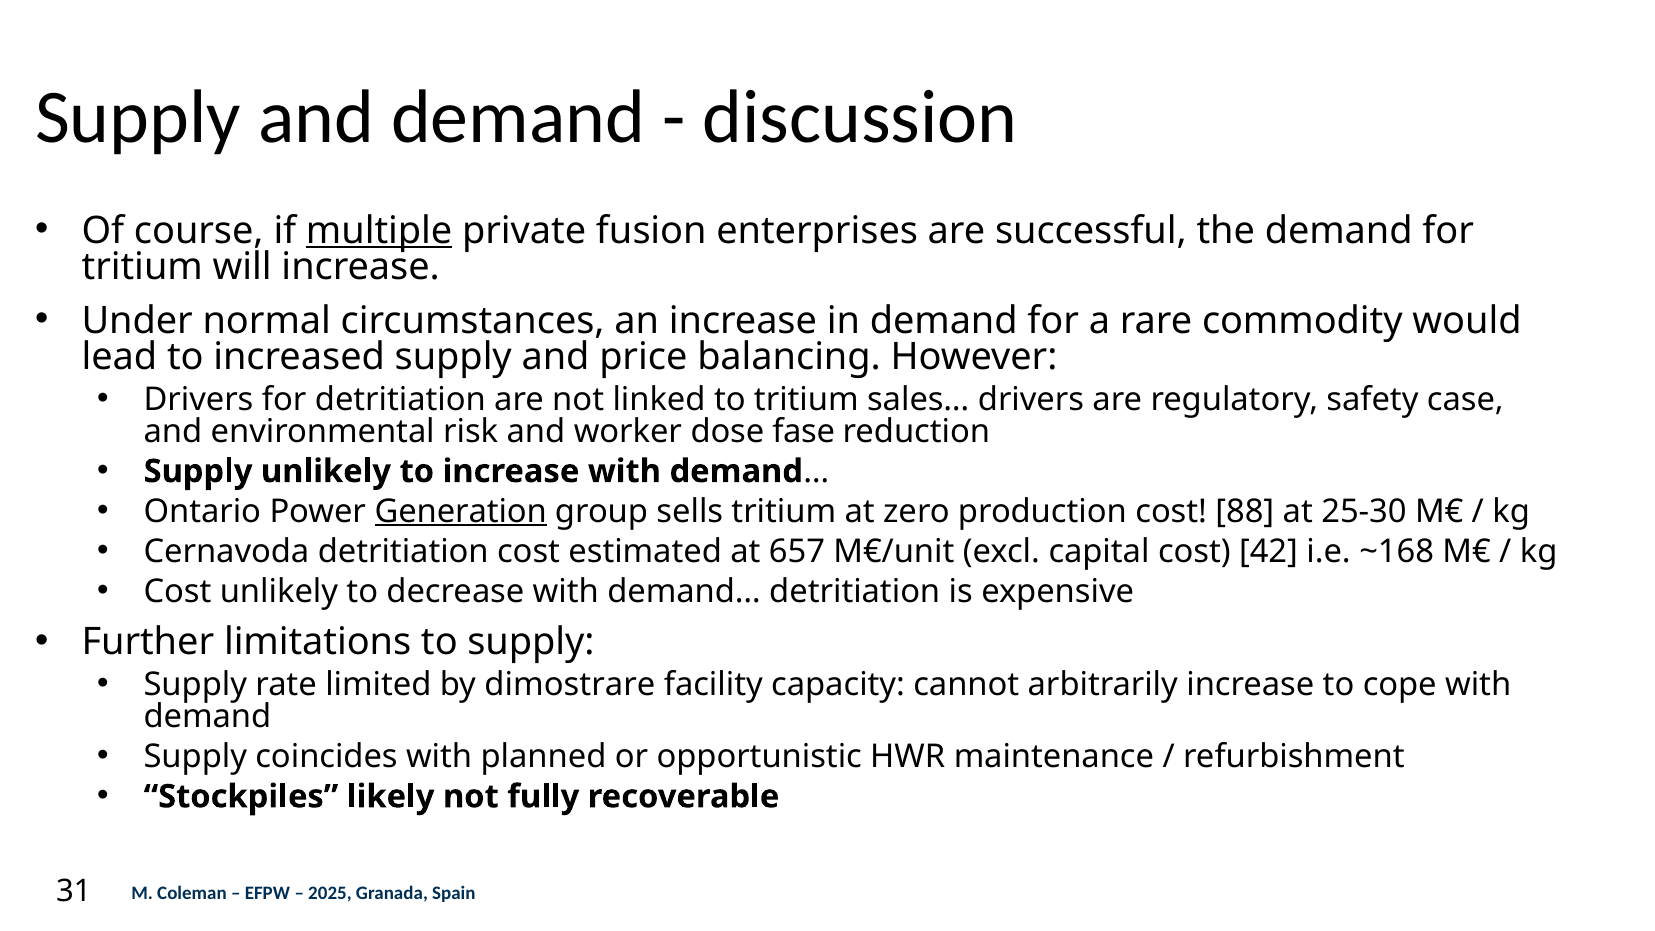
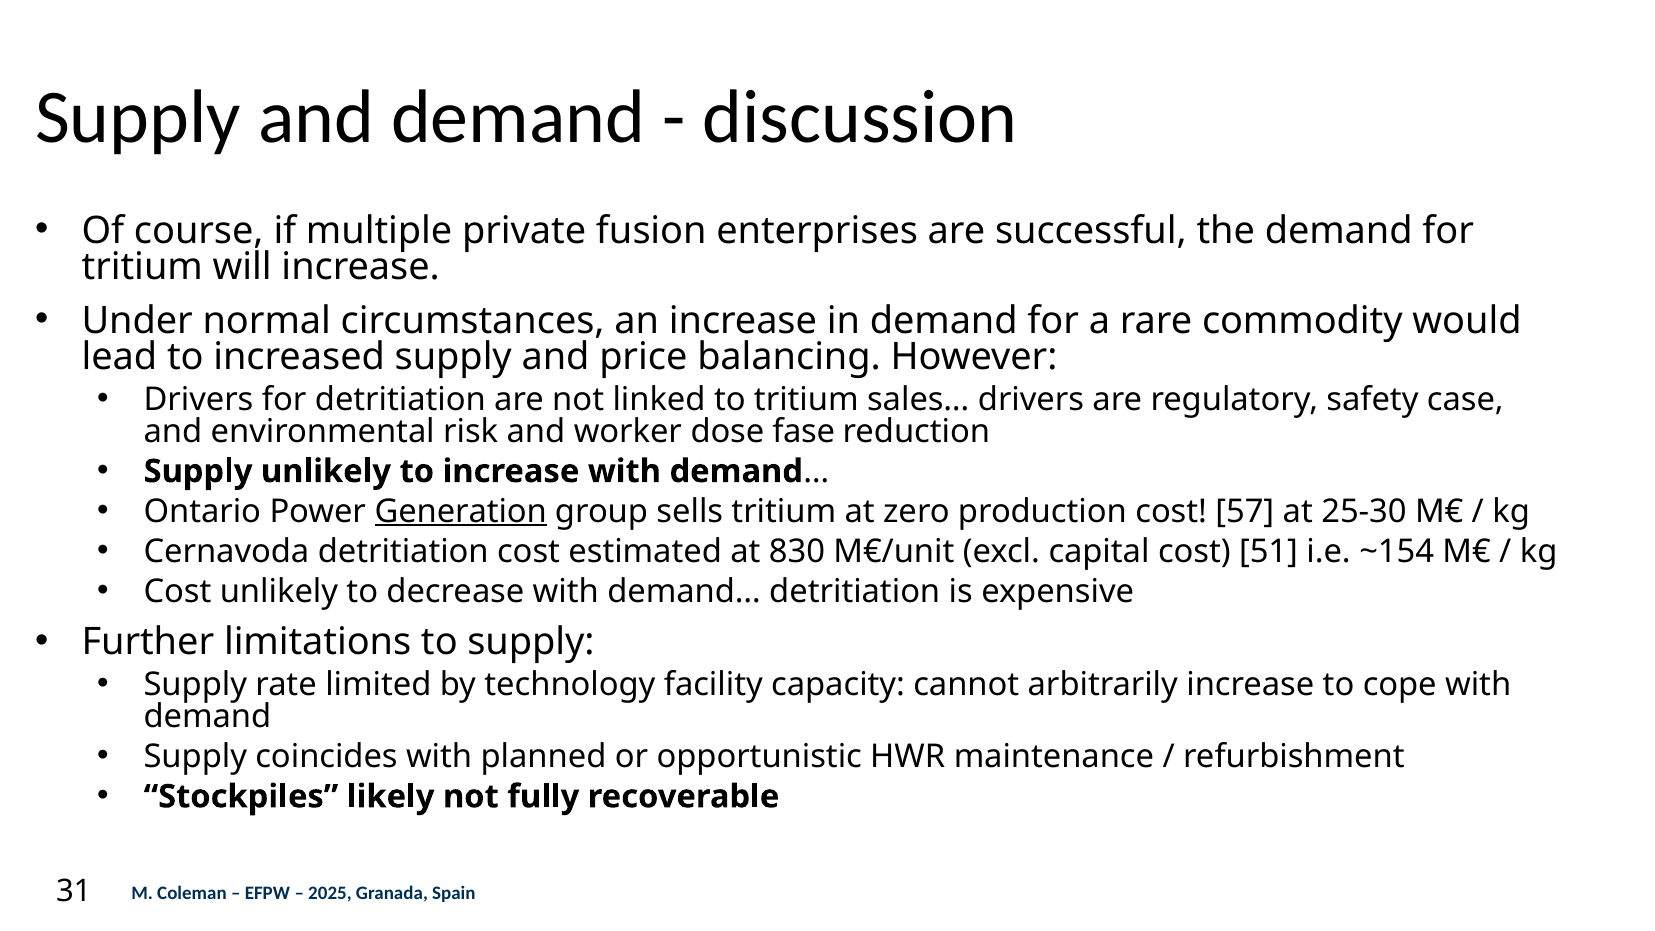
multiple underline: present -> none
88: 88 -> 57
657: 657 -> 830
42: 42 -> 51
~168: ~168 -> ~154
dimostrare: dimostrare -> technology
